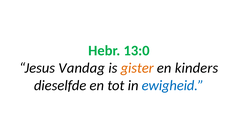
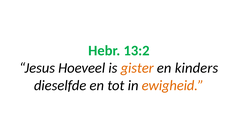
13:0: 13:0 -> 13:2
Vandag: Vandag -> Hoeveel
ewigheid colour: blue -> orange
